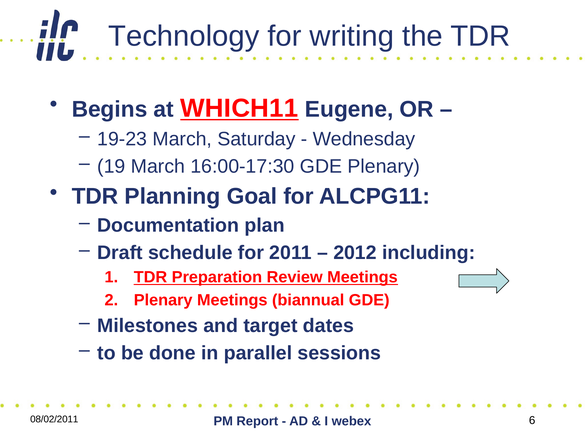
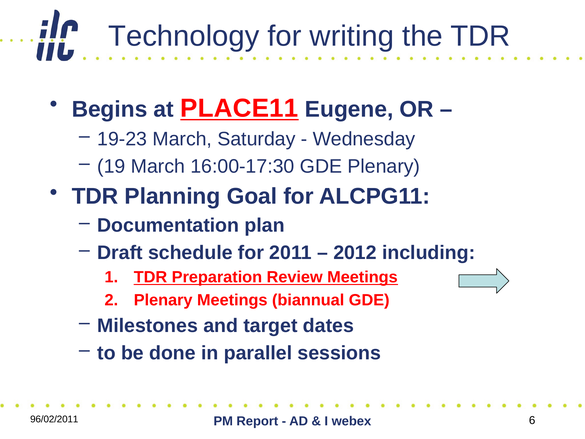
WHICH11: WHICH11 -> PLACE11
08/02/2011: 08/02/2011 -> 96/02/2011
